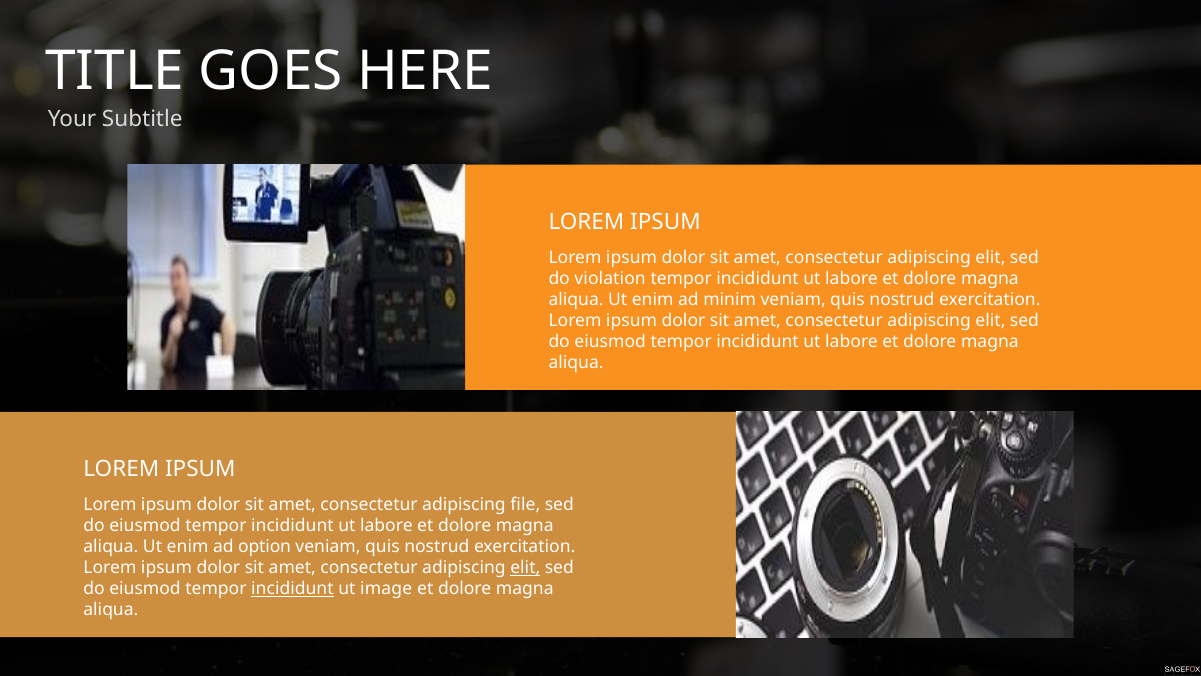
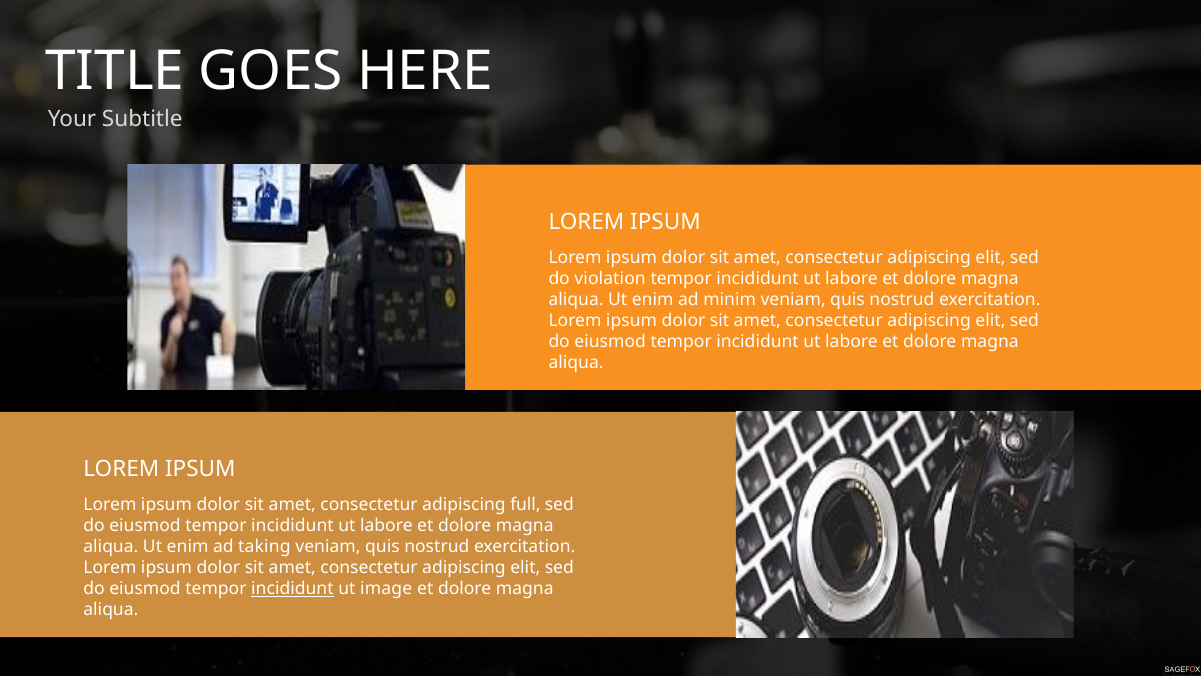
file: file -> full
option: option -> taking
elit at (525, 568) underline: present -> none
